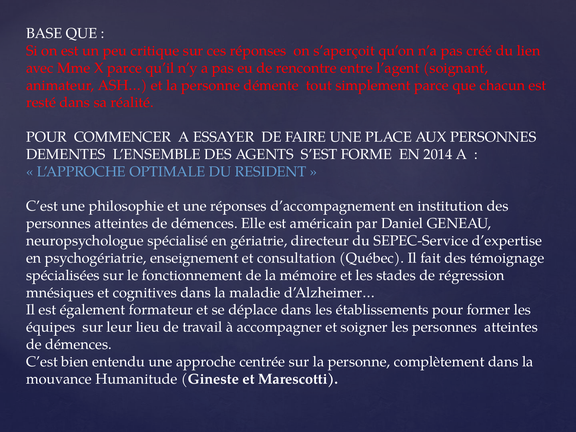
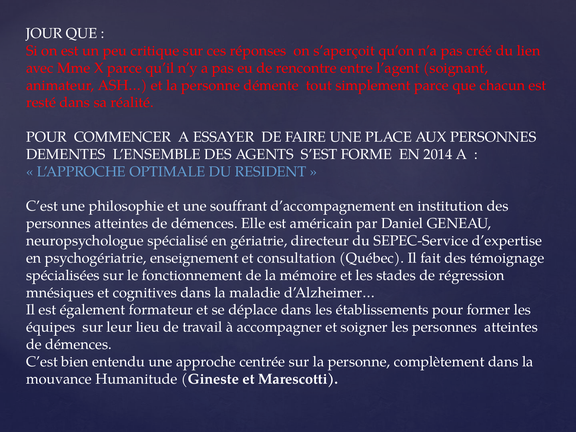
BASE: BASE -> JOUR
une réponses: réponses -> souffrant
